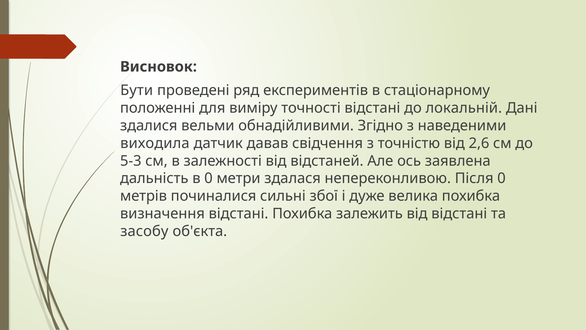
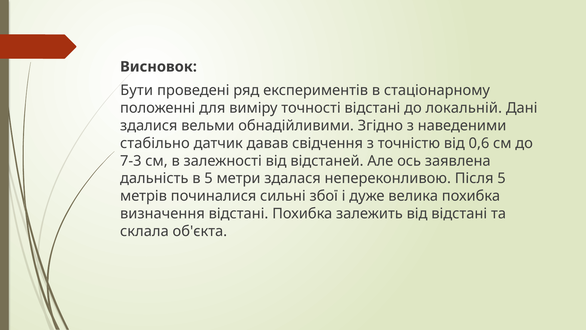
виходила: виходила -> стабільно
2,6: 2,6 -> 0,6
5-3: 5-3 -> 7-3
в 0: 0 -> 5
Після 0: 0 -> 5
засобу: засобу -> склала
